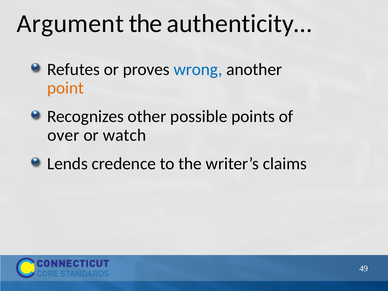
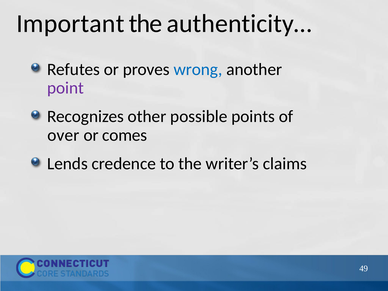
Argument: Argument -> Important
point colour: orange -> purple
watch: watch -> comes
